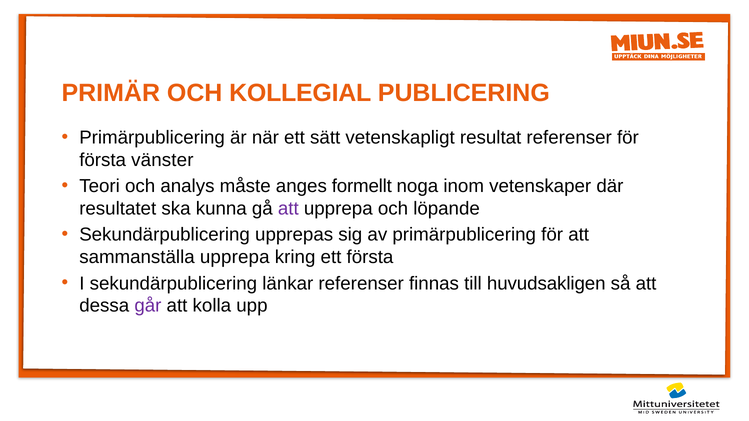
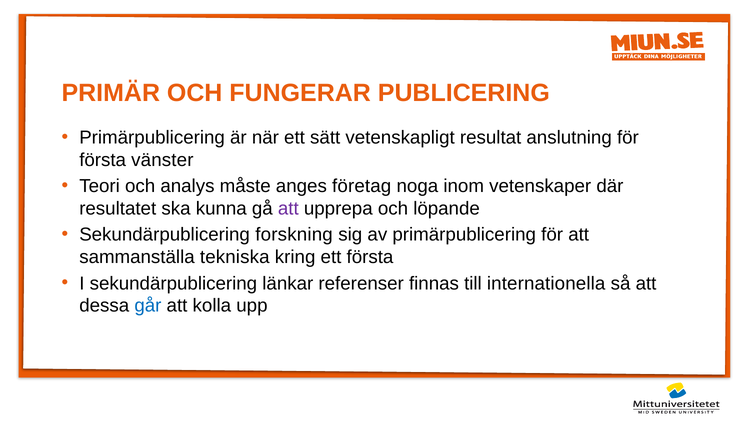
KOLLEGIAL: KOLLEGIAL -> FUNGERAR
resultat referenser: referenser -> anslutning
formellt: formellt -> företag
upprepas: upprepas -> forskning
sammanställa upprepa: upprepa -> tekniska
huvudsakligen: huvudsakligen -> internationella
går colour: purple -> blue
